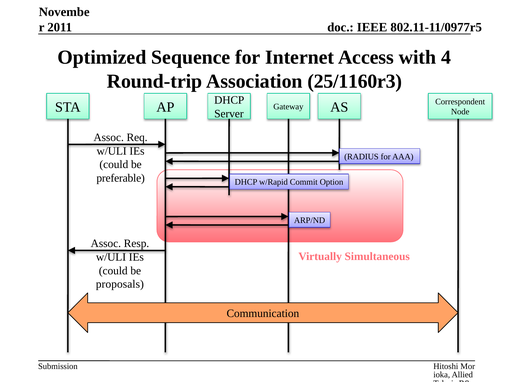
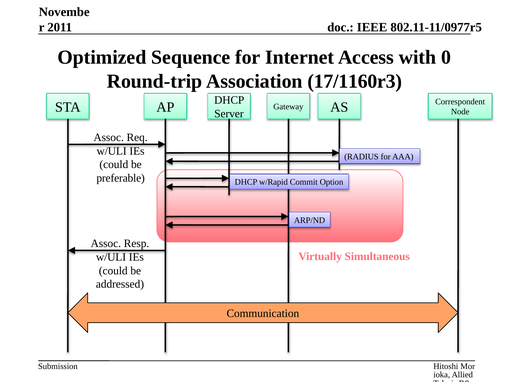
4: 4 -> 0
25/1160r3: 25/1160r3 -> 17/1160r3
proposals: proposals -> addressed
